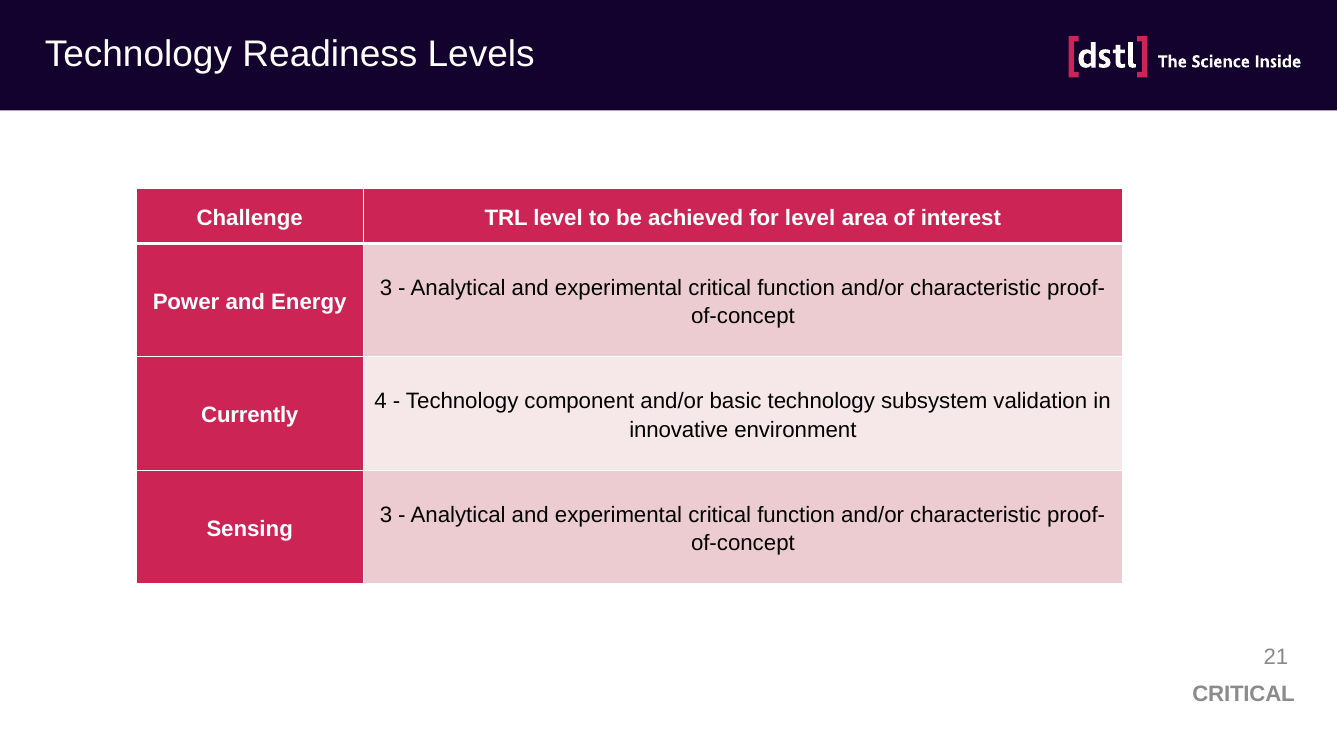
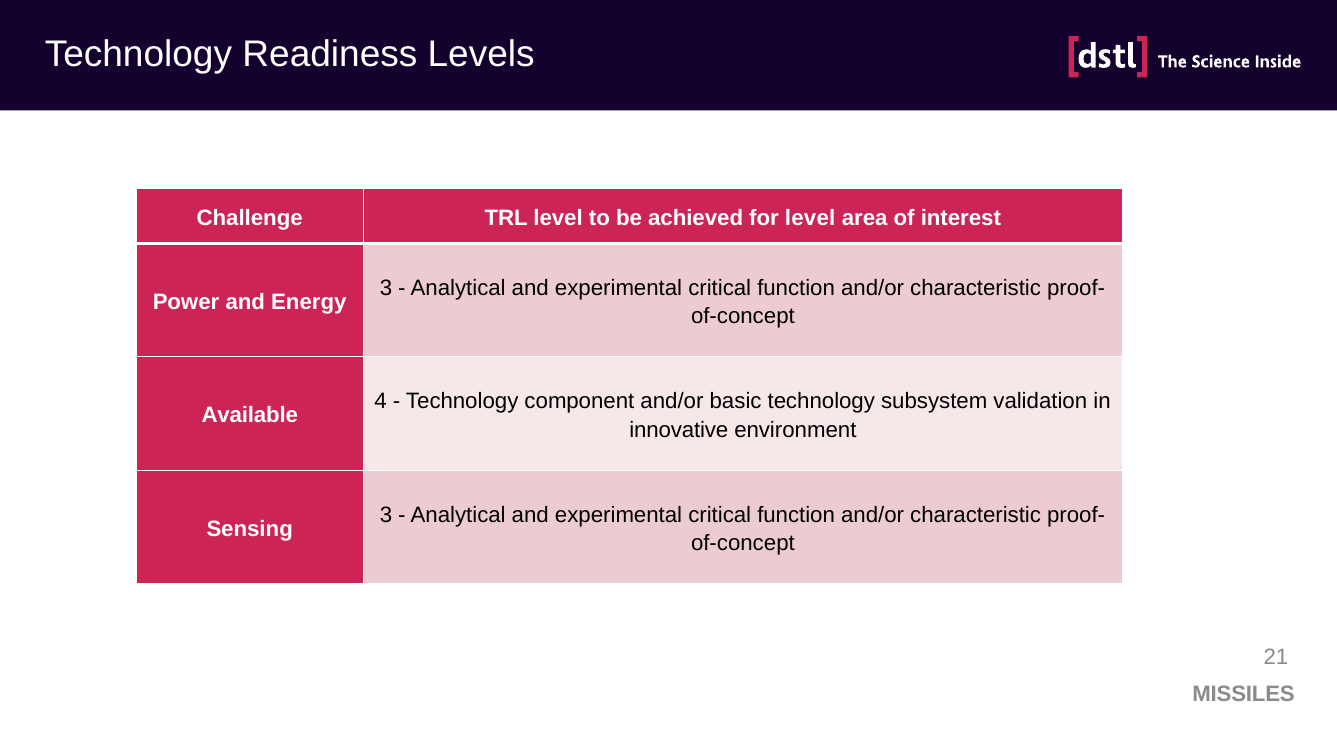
Currently: Currently -> Available
CRITICAL at (1244, 694): CRITICAL -> MISSILES
